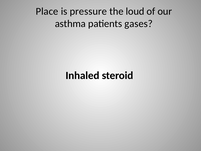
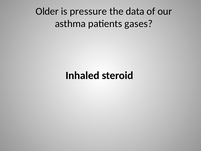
Place: Place -> Older
loud: loud -> data
